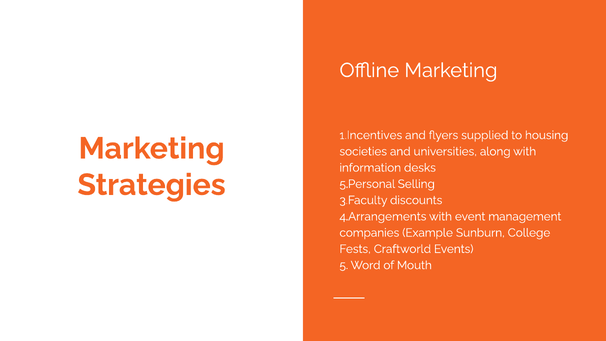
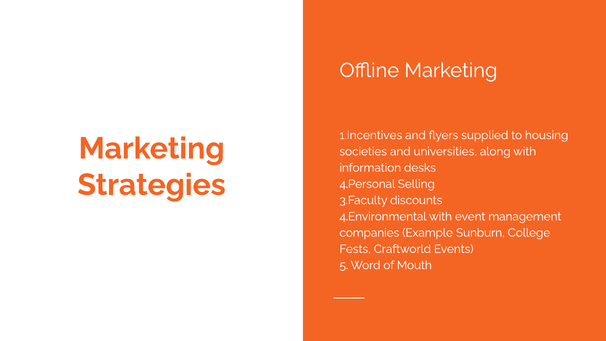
5.Personal: 5.Personal -> 4.Personal
4.Arrangements: 4.Arrangements -> 4.Environmental
